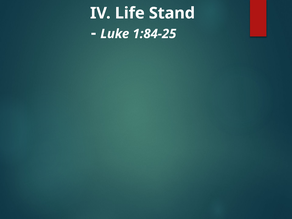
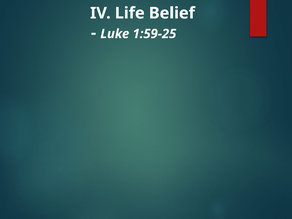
Stand: Stand -> Belief
1:84-25: 1:84-25 -> 1:59-25
